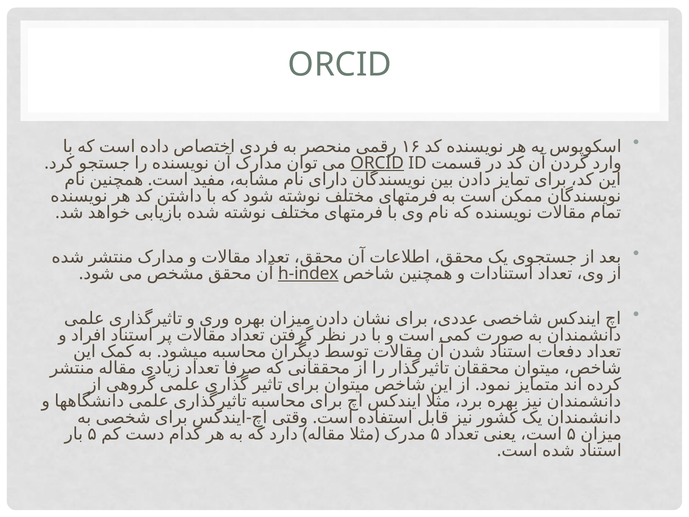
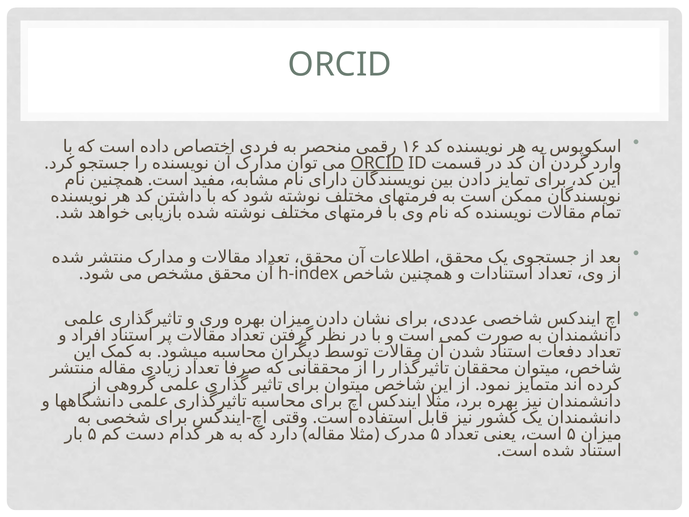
h-index underline: present -> none
